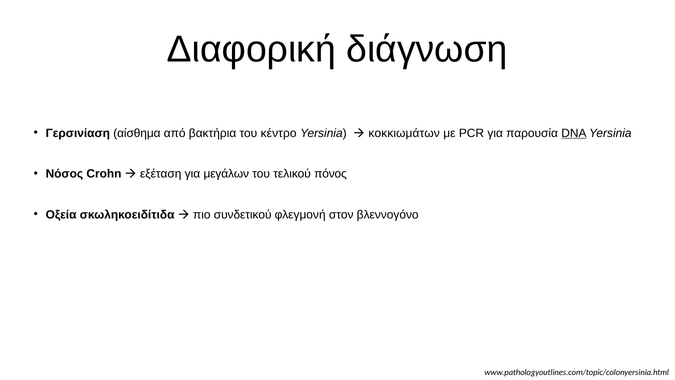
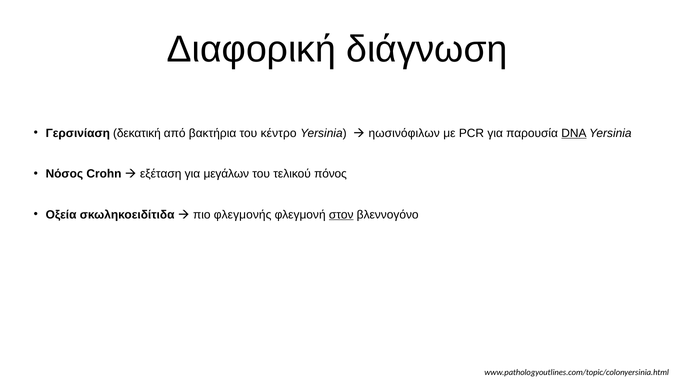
αίσθημα: αίσθημα -> δεκατική
κοκκιωμάτων: κοκκιωμάτων -> ηωσινόφιλων
συνδετικού: συνδετικού -> φλεγμονής
στον underline: none -> present
